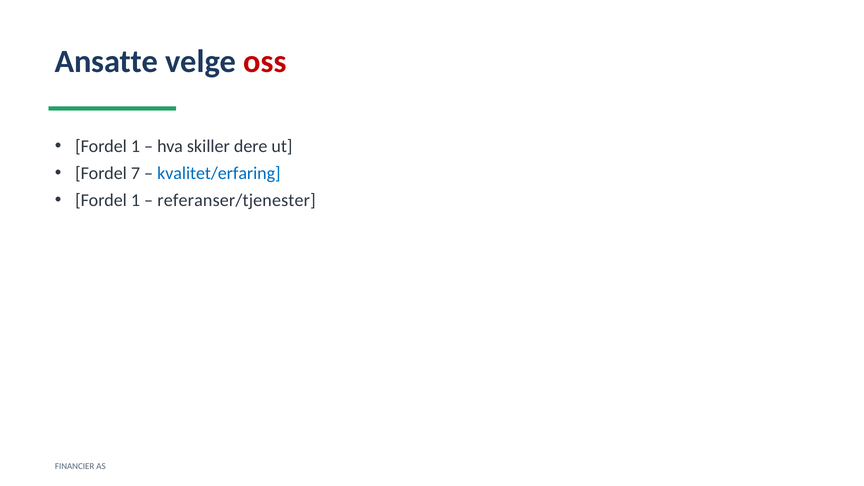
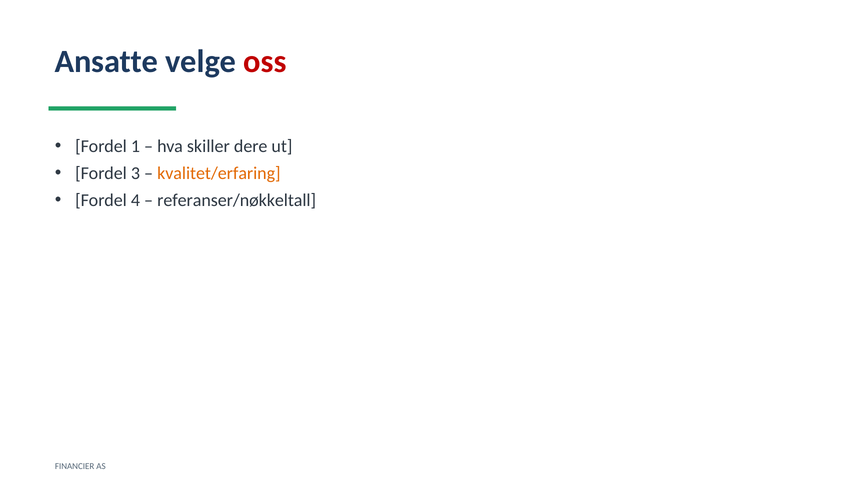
7: 7 -> 3
kvalitet/erfaring colour: blue -> orange
1 at (135, 200): 1 -> 4
referanser/tjenester: referanser/tjenester -> referanser/nøkkeltall
